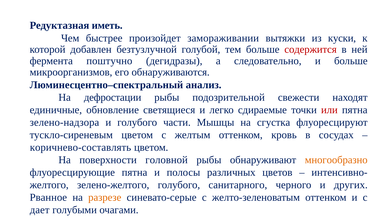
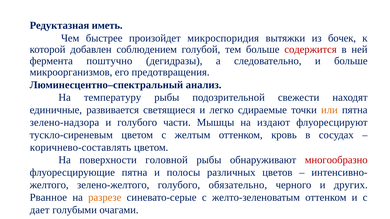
замораживании: замораживании -> микроспоридия
куски: куски -> бочек
безтузлучной: безтузлучной -> соблюдением
обнаруживаются: обнаруживаются -> предотвращения
дефростации: дефростации -> температуру
обновление: обновление -> развивается
или colour: red -> orange
сгустка: сгустка -> издают
многообразно colour: orange -> red
санитарного: санитарного -> обязательно
